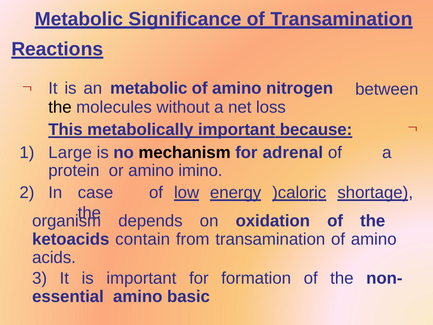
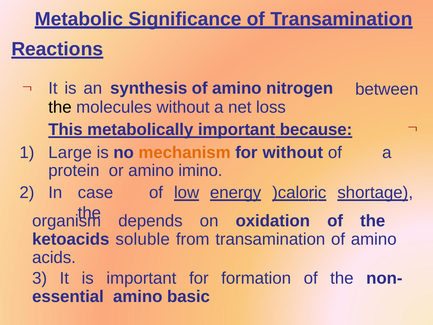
an metabolic: metabolic -> synthesis
mechanism colour: black -> orange
for adrenal: adrenal -> without
contain: contain -> soluble
